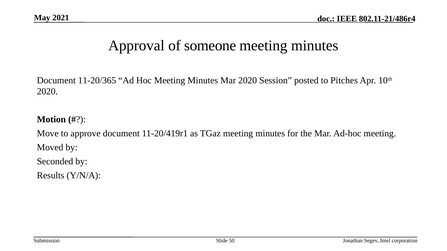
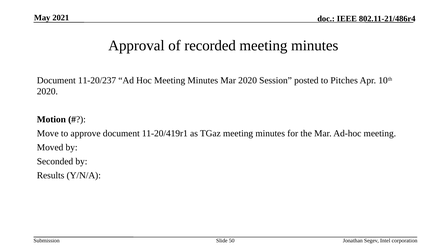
someone: someone -> recorded
11-20/365: 11-20/365 -> 11-20/237
